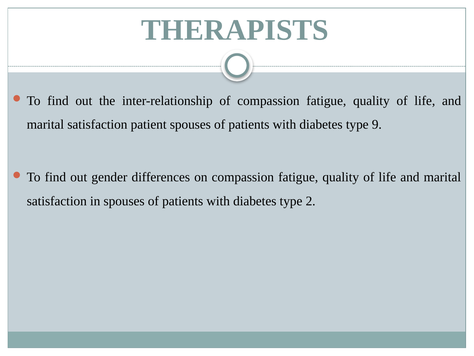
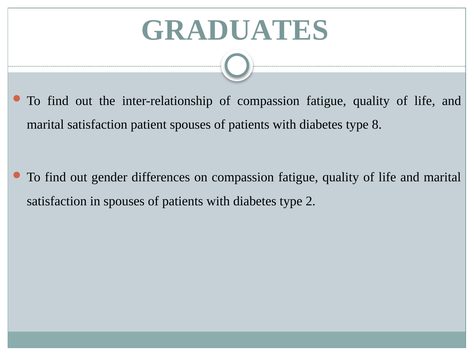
THERAPISTS: THERAPISTS -> GRADUATES
9: 9 -> 8
